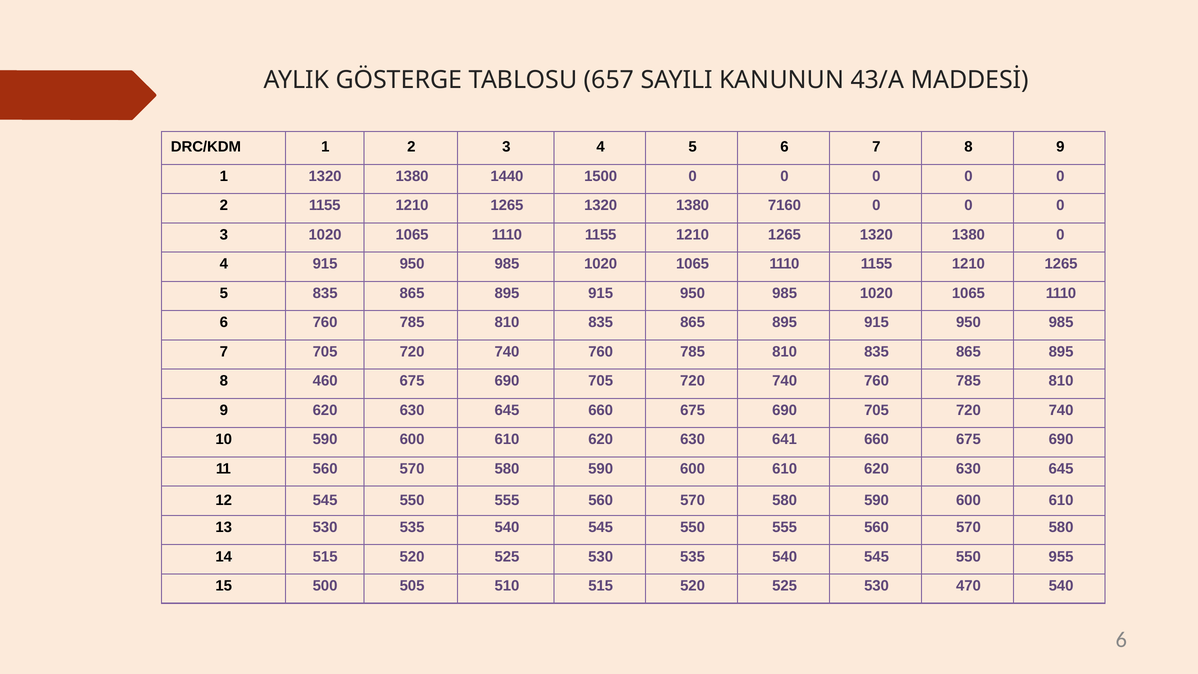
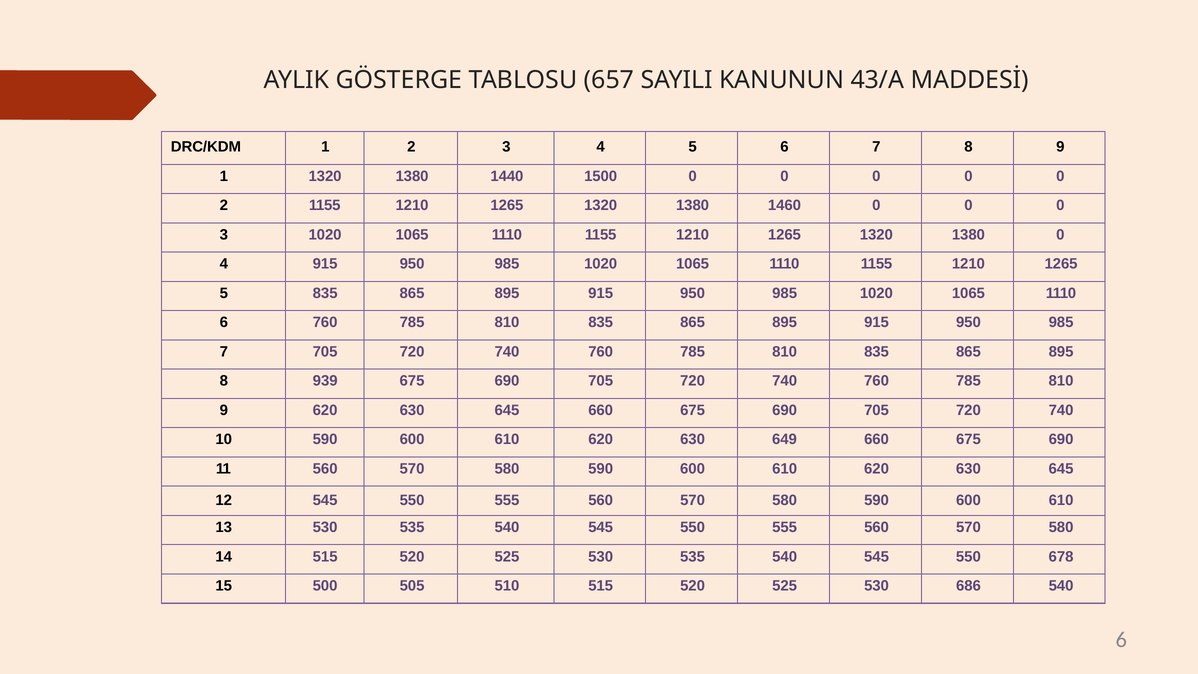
7160: 7160 -> 1460
460: 460 -> 939
641: 641 -> 649
955: 955 -> 678
470: 470 -> 686
